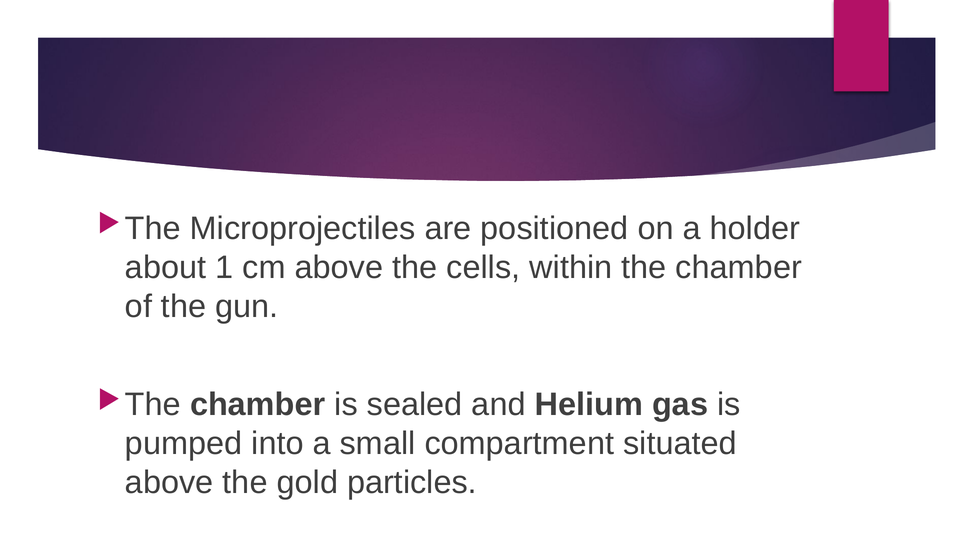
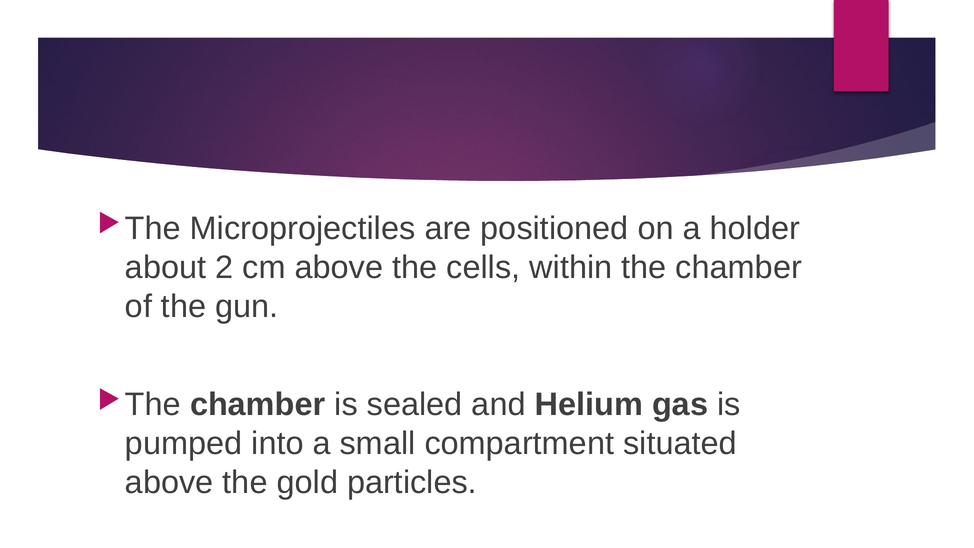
1: 1 -> 2
